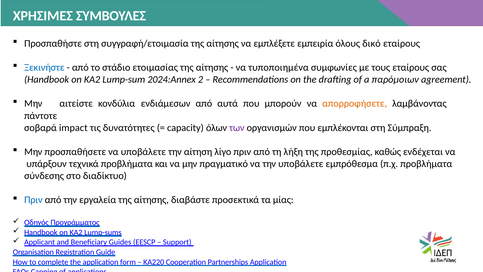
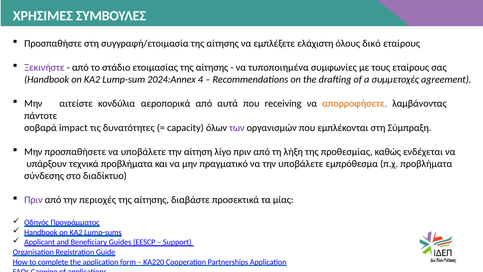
εμπειρία: εμπειρία -> ελάχιστη
Ξεκινήστε colour: blue -> purple
2: 2 -> 4
παρόμοιων: παρόμοιων -> συμμετοχές
ενδιάμεσων: ενδιάμεσων -> αεροπορικά
μπορούν: μπορούν -> receiving
Πριν at (33, 200) colour: blue -> purple
εργαλεία: εργαλεία -> περιοχές
